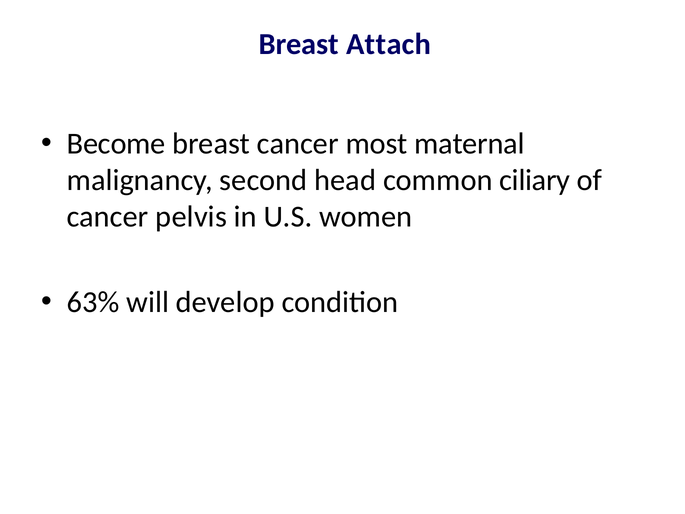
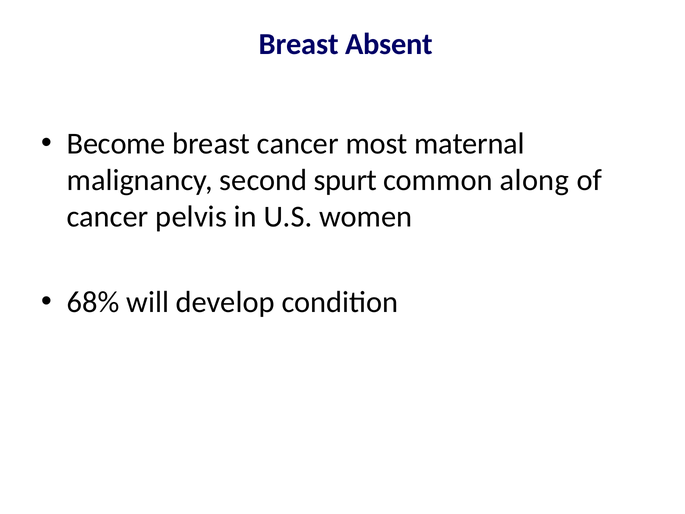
Attach: Attach -> Absent
head: head -> spurt
ciliary: ciliary -> along
63%: 63% -> 68%
